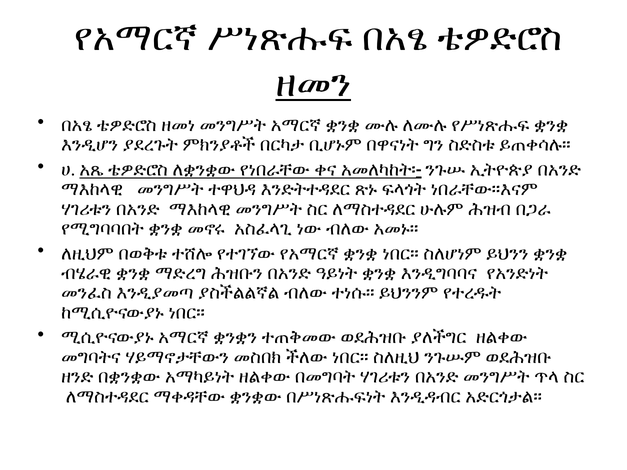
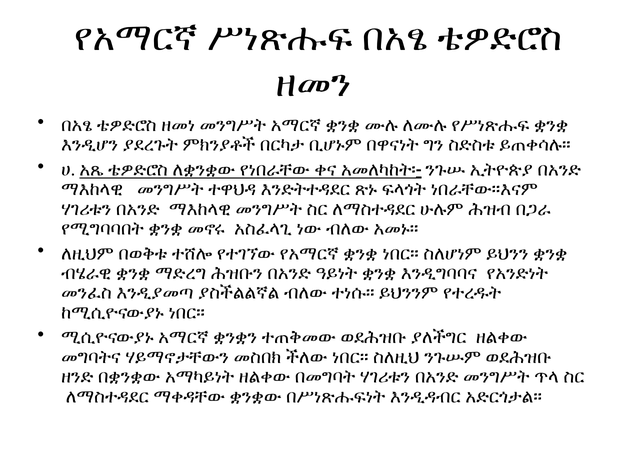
ዘመን underline: present -> none
